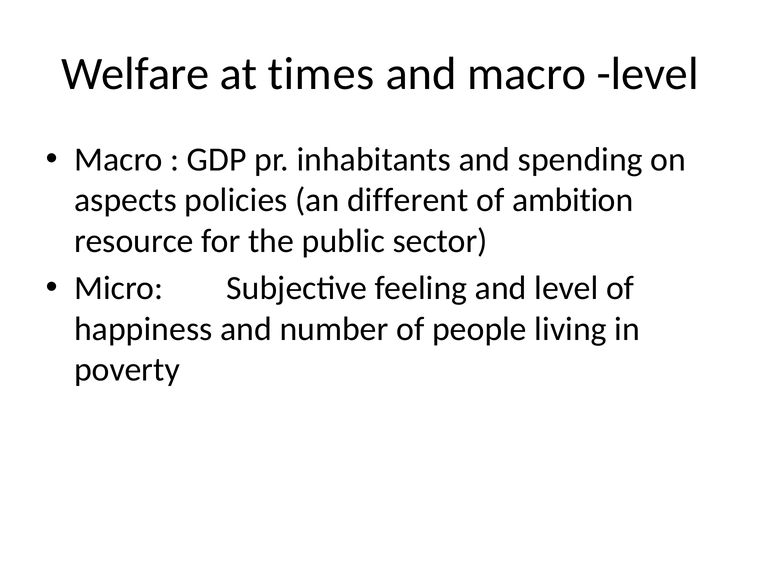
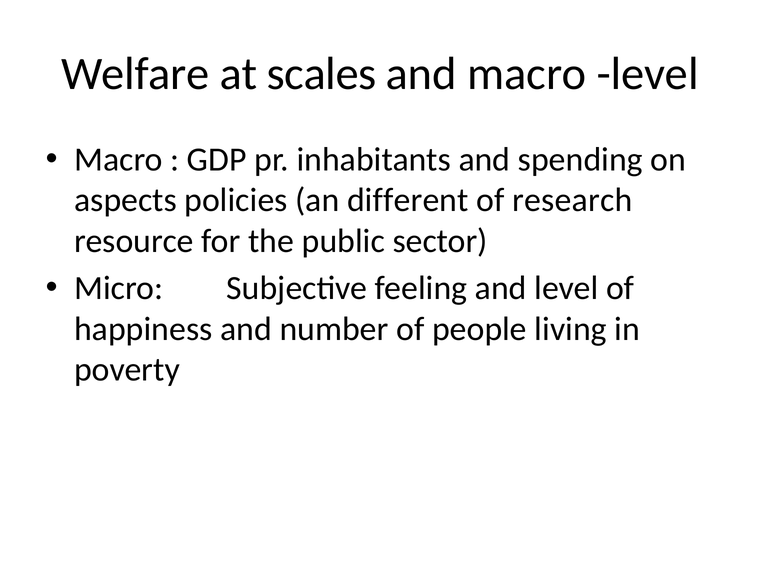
times: times -> scales
ambition: ambition -> research
